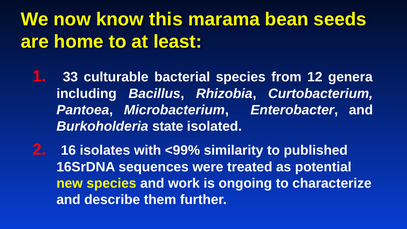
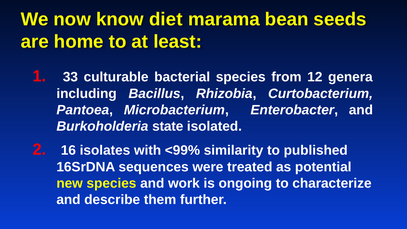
this: this -> diet
